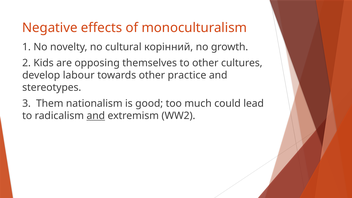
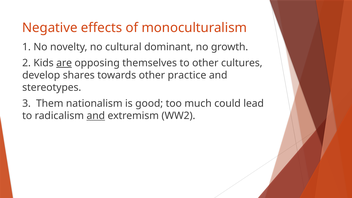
корінний: корінний -> dominant
are underline: none -> present
labour: labour -> shares
